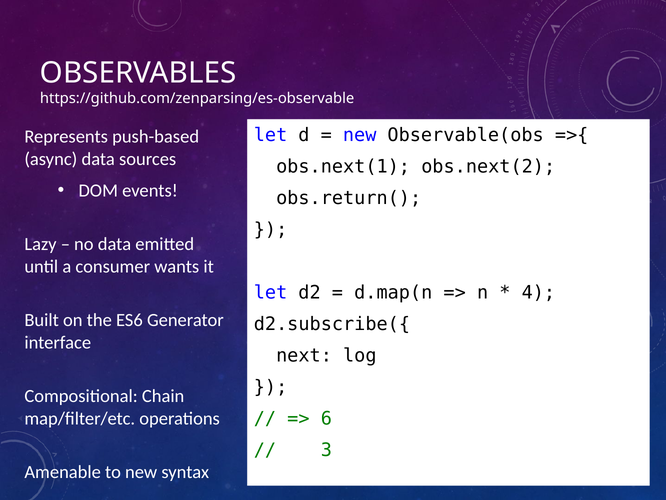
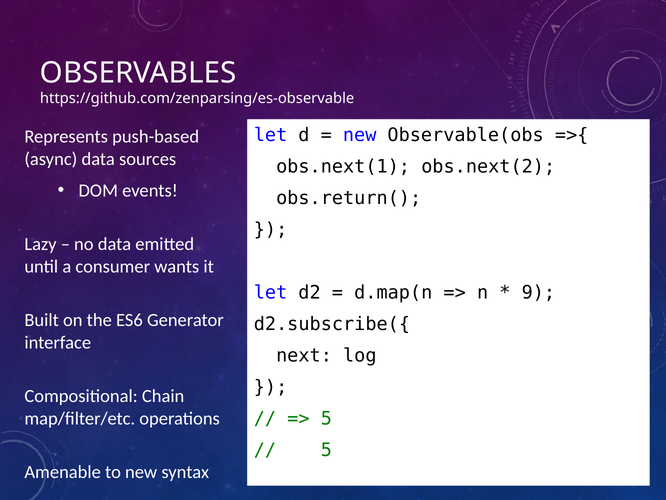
4: 4 -> 9
6 at (326, 418): 6 -> 5
3 at (326, 449): 3 -> 5
